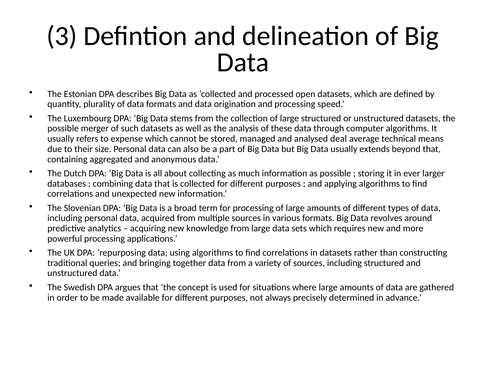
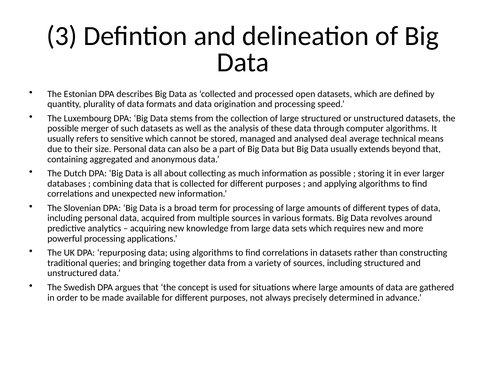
expense: expense -> sensitive
